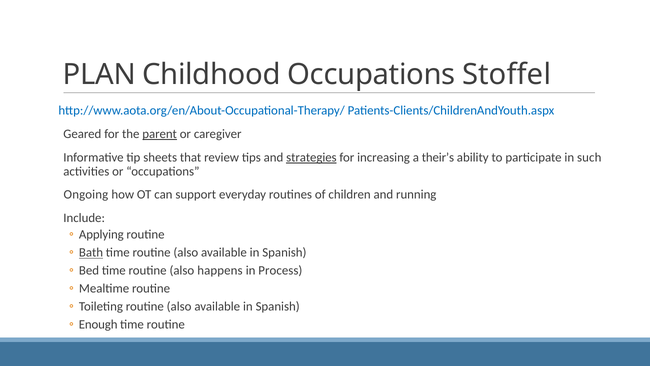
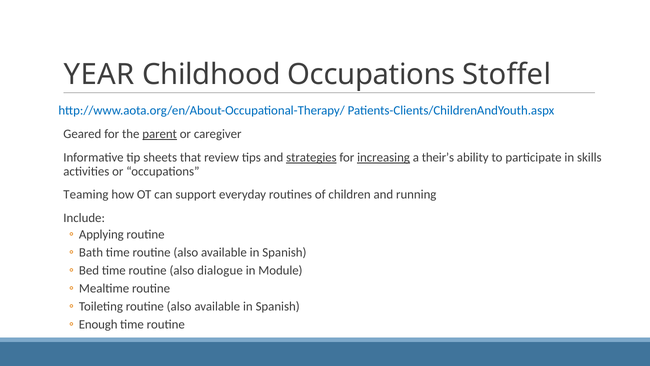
PLAN: PLAN -> YEAR
increasing underline: none -> present
such: such -> skills
Ongoing: Ongoing -> Teaming
Bath underline: present -> none
happens: happens -> dialogue
Process: Process -> Module
